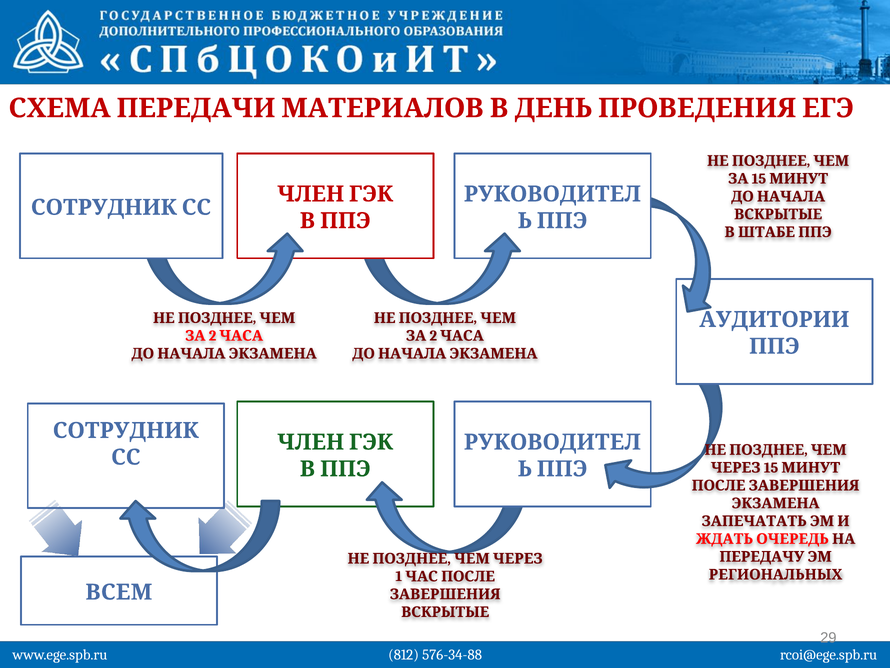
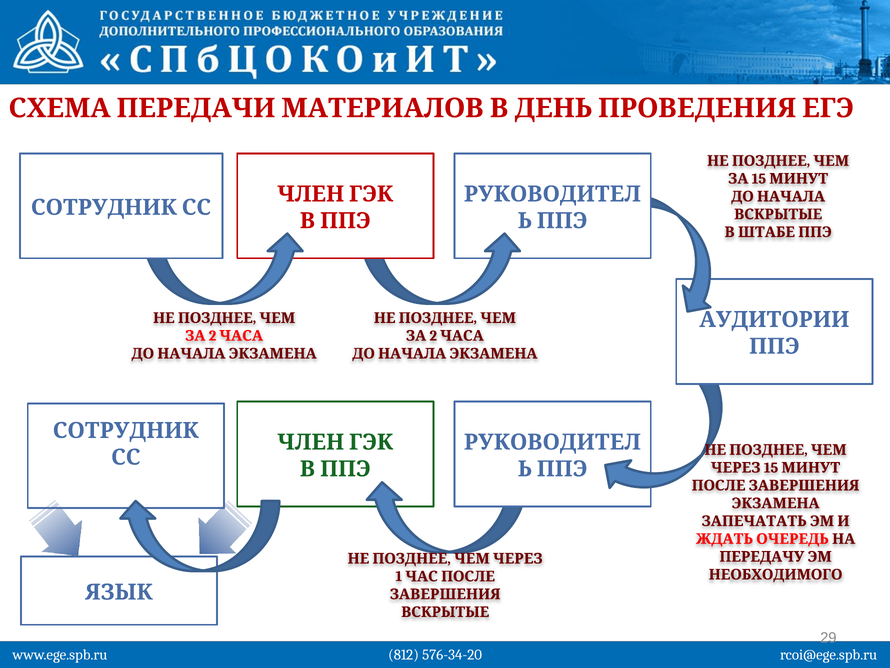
РЕГИОНАЛЬНЫХ: РЕГИОНАЛЬНЫХ -> НЕОБХОДИМОГО
ВСЕМ: ВСЕМ -> ЯЗЫК
576-34-88: 576-34-88 -> 576-34-20
